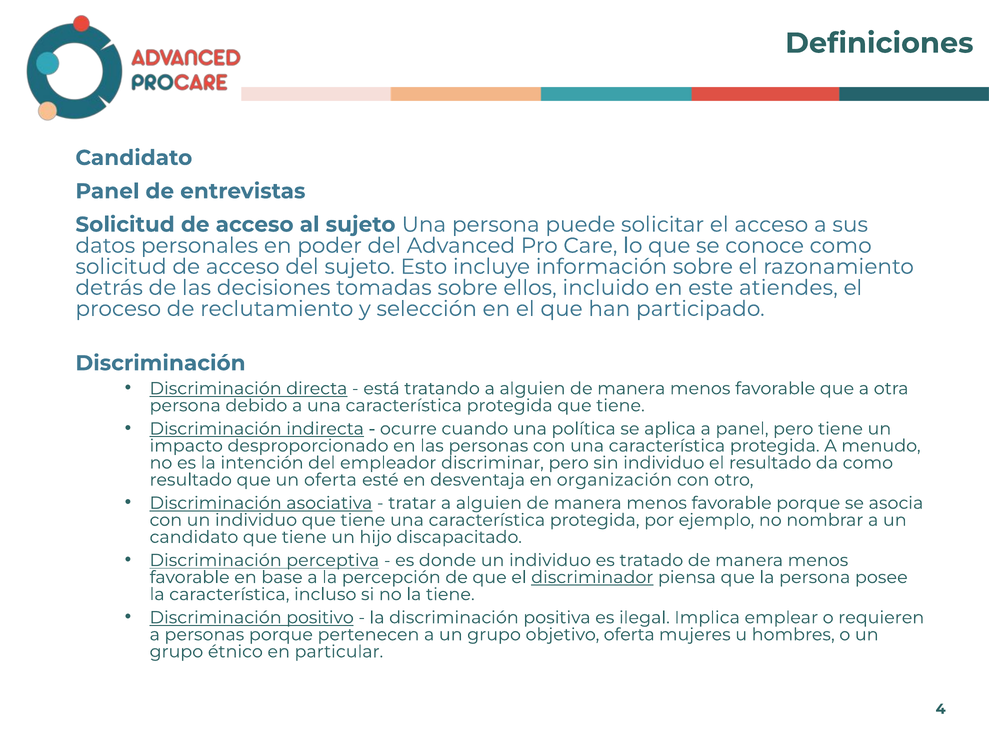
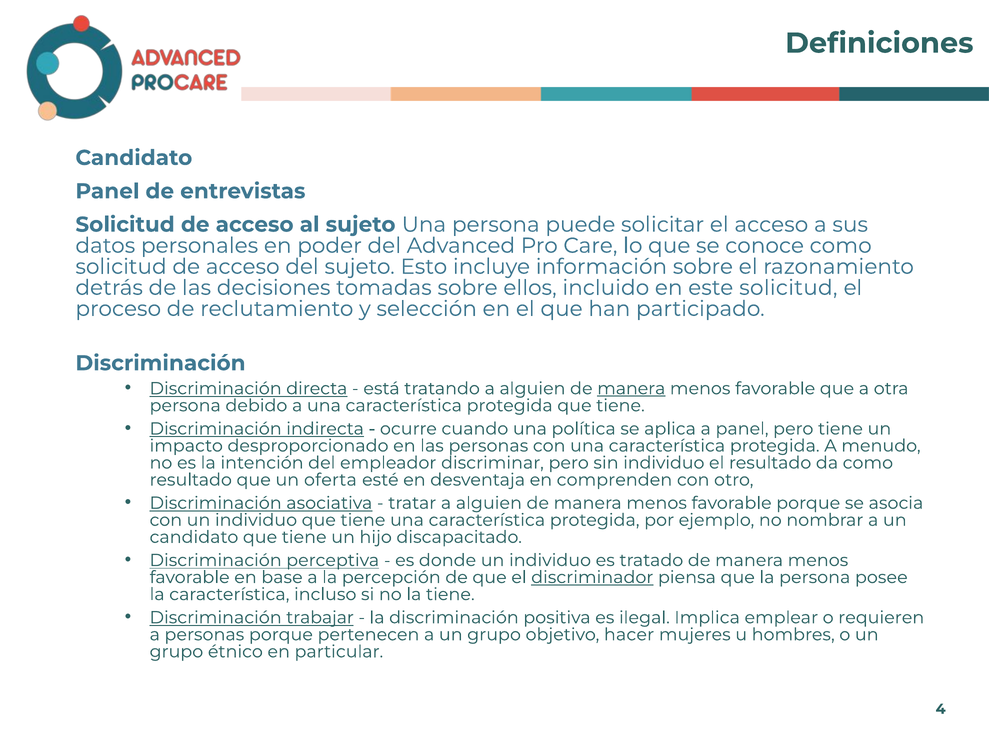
este atiendes: atiendes -> solicitud
manera at (631, 388) underline: none -> present
organización: organización -> comprenden
positivo: positivo -> trabajar
objetivo oferta: oferta -> hacer
